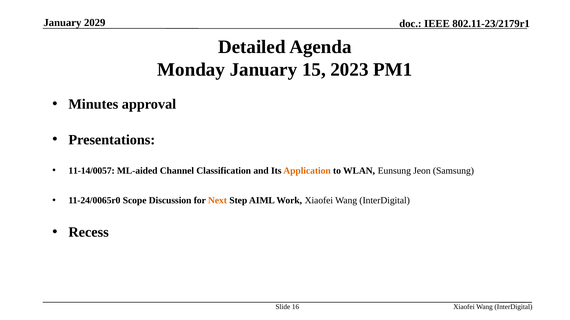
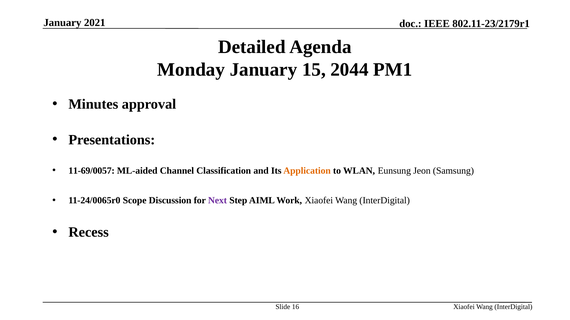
2029: 2029 -> 2021
2023: 2023 -> 2044
11-14/0057: 11-14/0057 -> 11-69/0057
Next colour: orange -> purple
